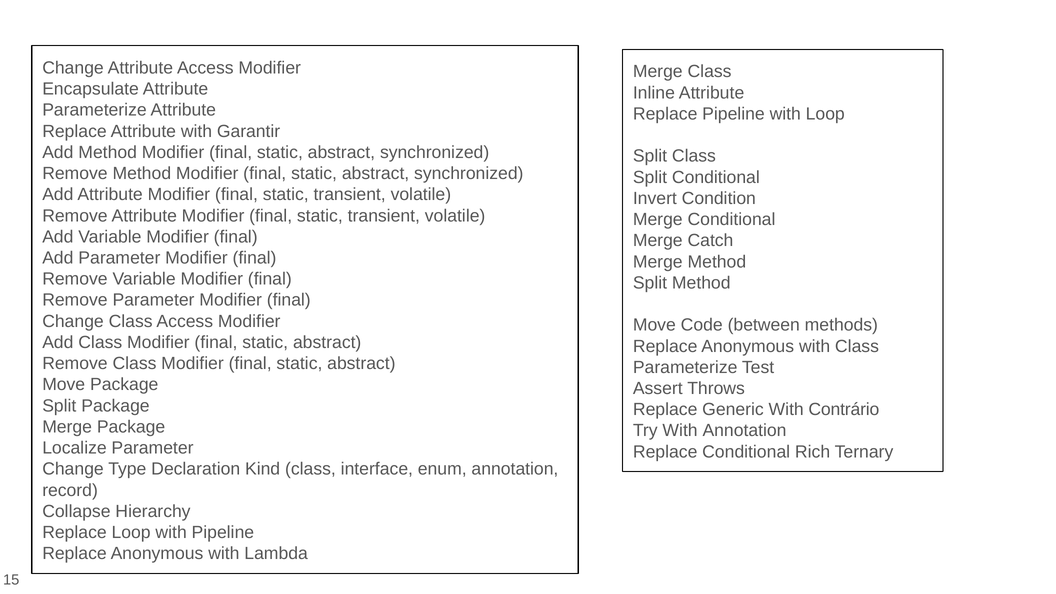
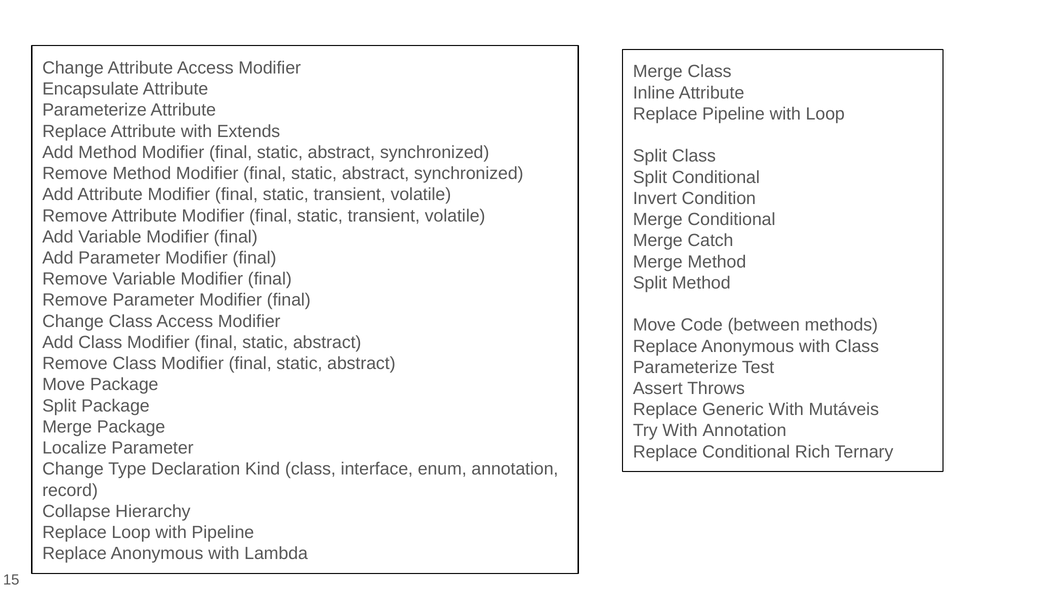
Garantir: Garantir -> Extends
Contrário: Contrário -> Mutáveis
